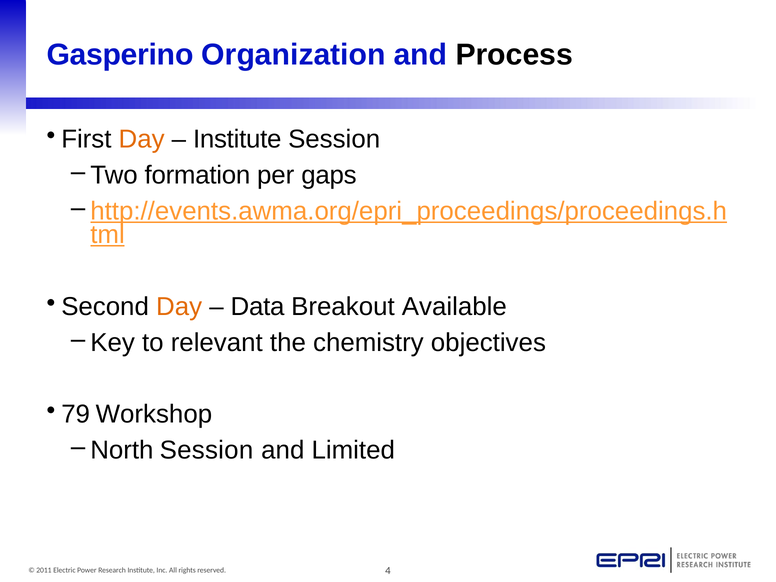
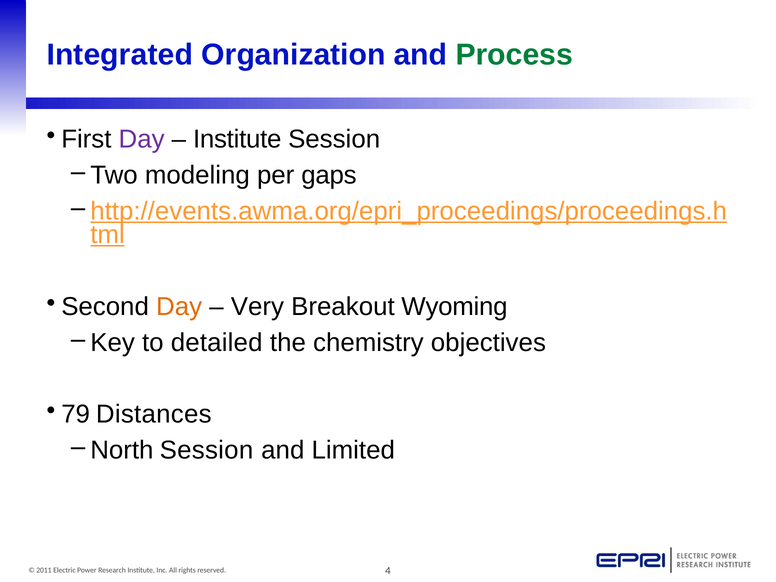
Gasperino: Gasperino -> Integrated
Process colour: black -> green
Day at (142, 139) colour: orange -> purple
formation: formation -> modeling
Data: Data -> Very
Available: Available -> Wyoming
relevant: relevant -> detailed
Workshop: Workshop -> Distances
